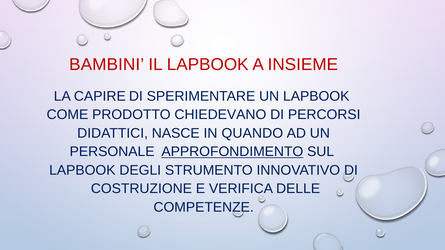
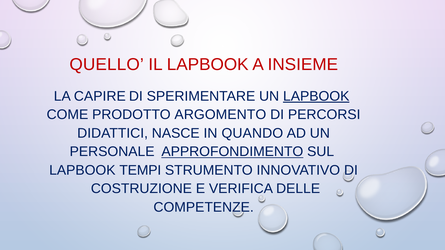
BAMBINI: BAMBINI -> QUELLO
LAPBOOK at (316, 96) underline: none -> present
CHIEDEVANO: CHIEDEVANO -> ARGOMENTO
DEGLI: DEGLI -> TEMPI
